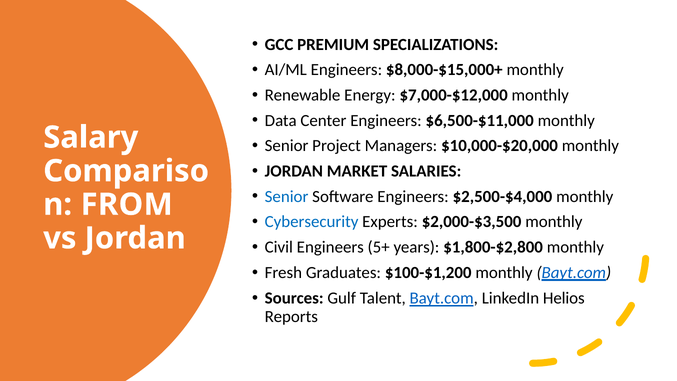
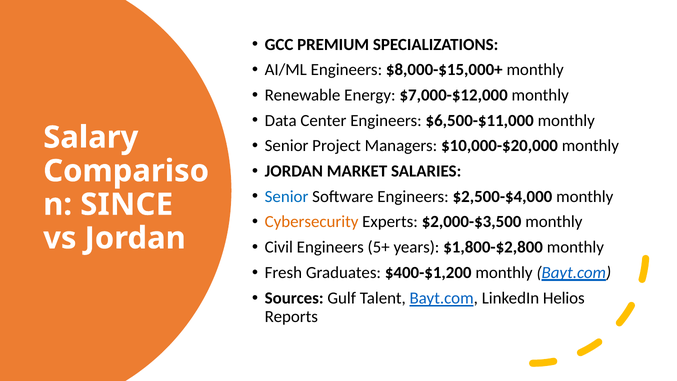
FROM: FROM -> SINCE
Cybersecurity colour: blue -> orange
$100-$1,200: $100-$1,200 -> $400-$1,200
